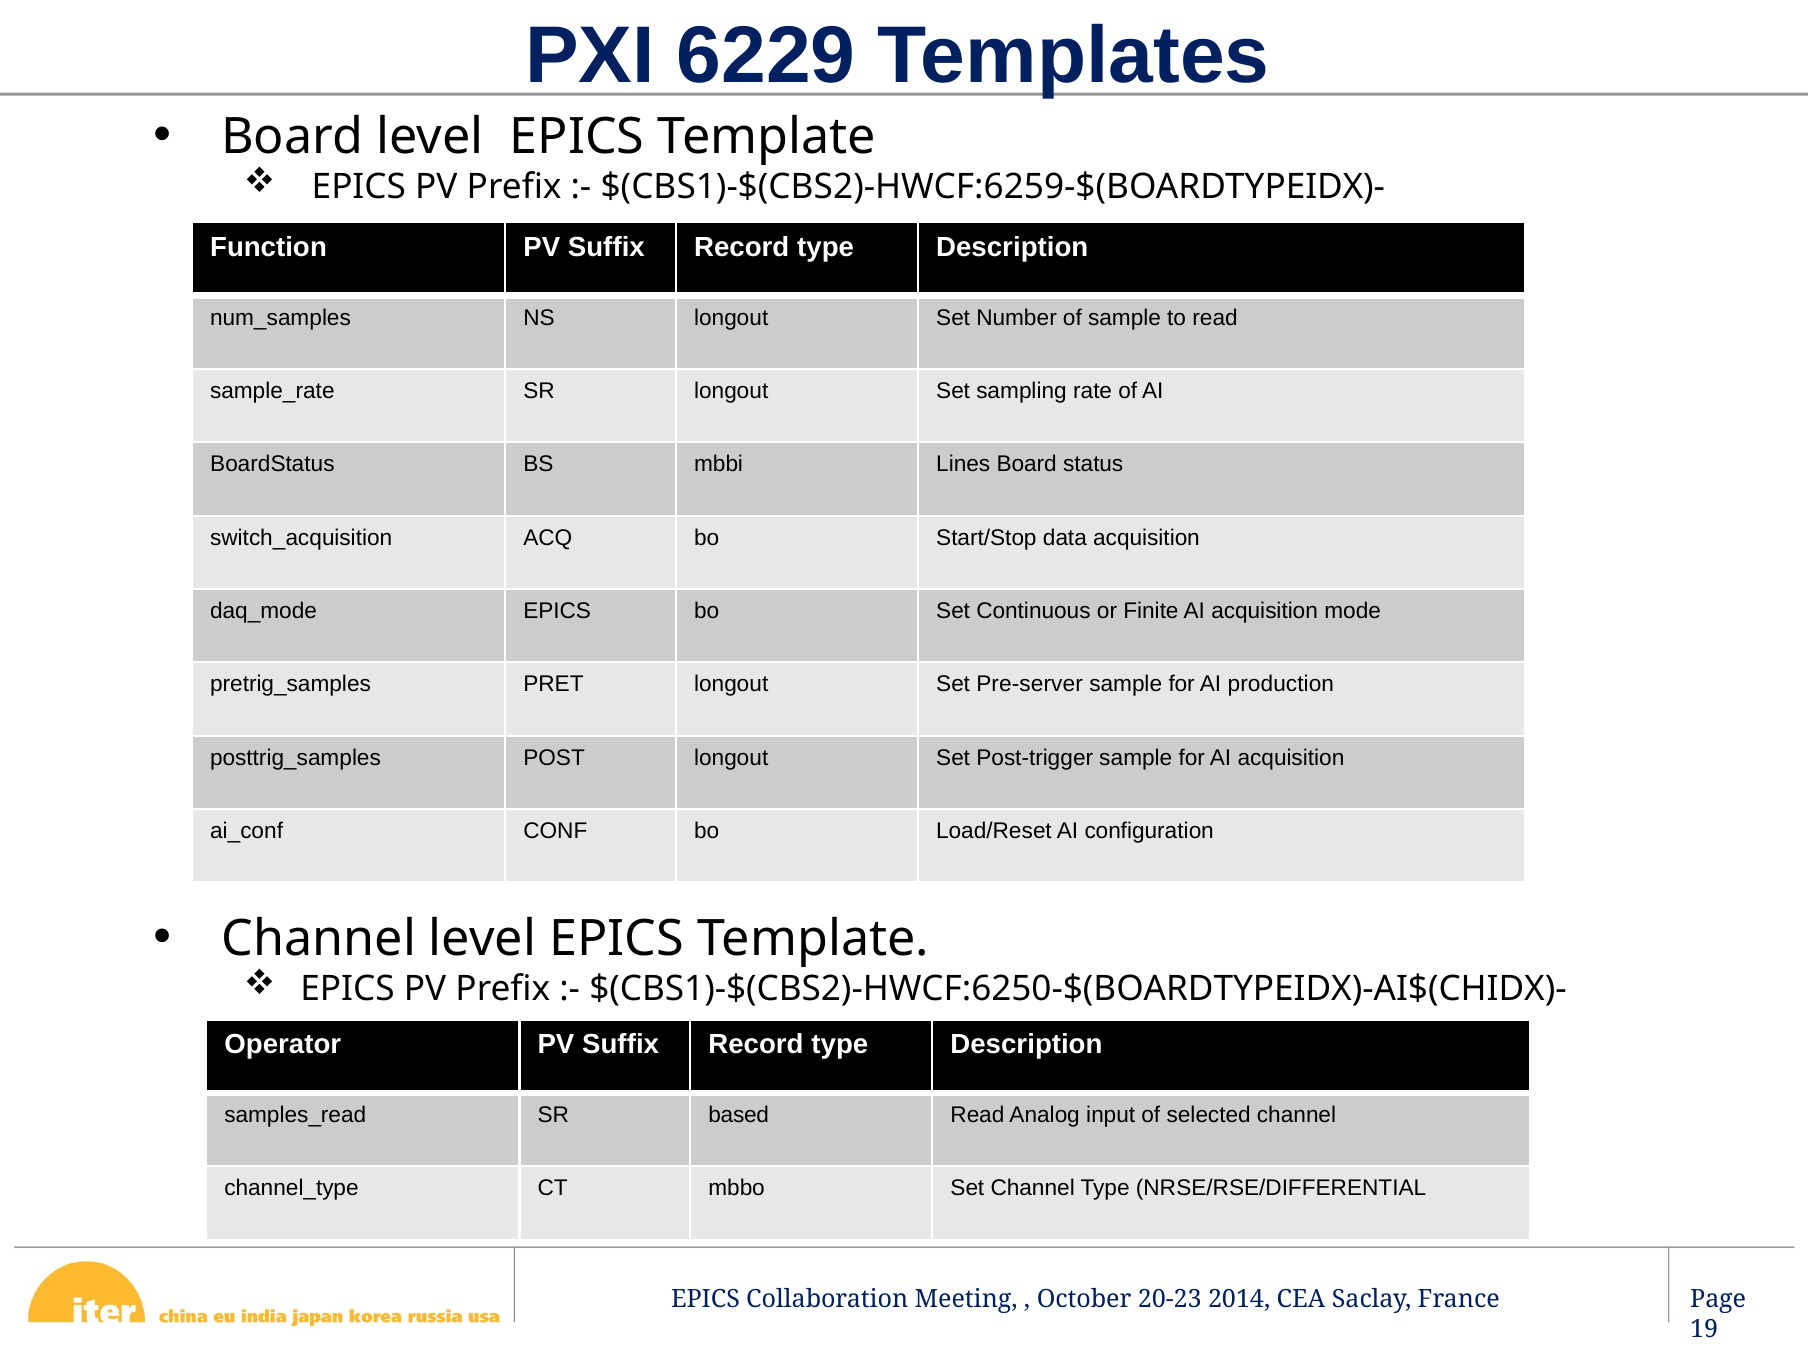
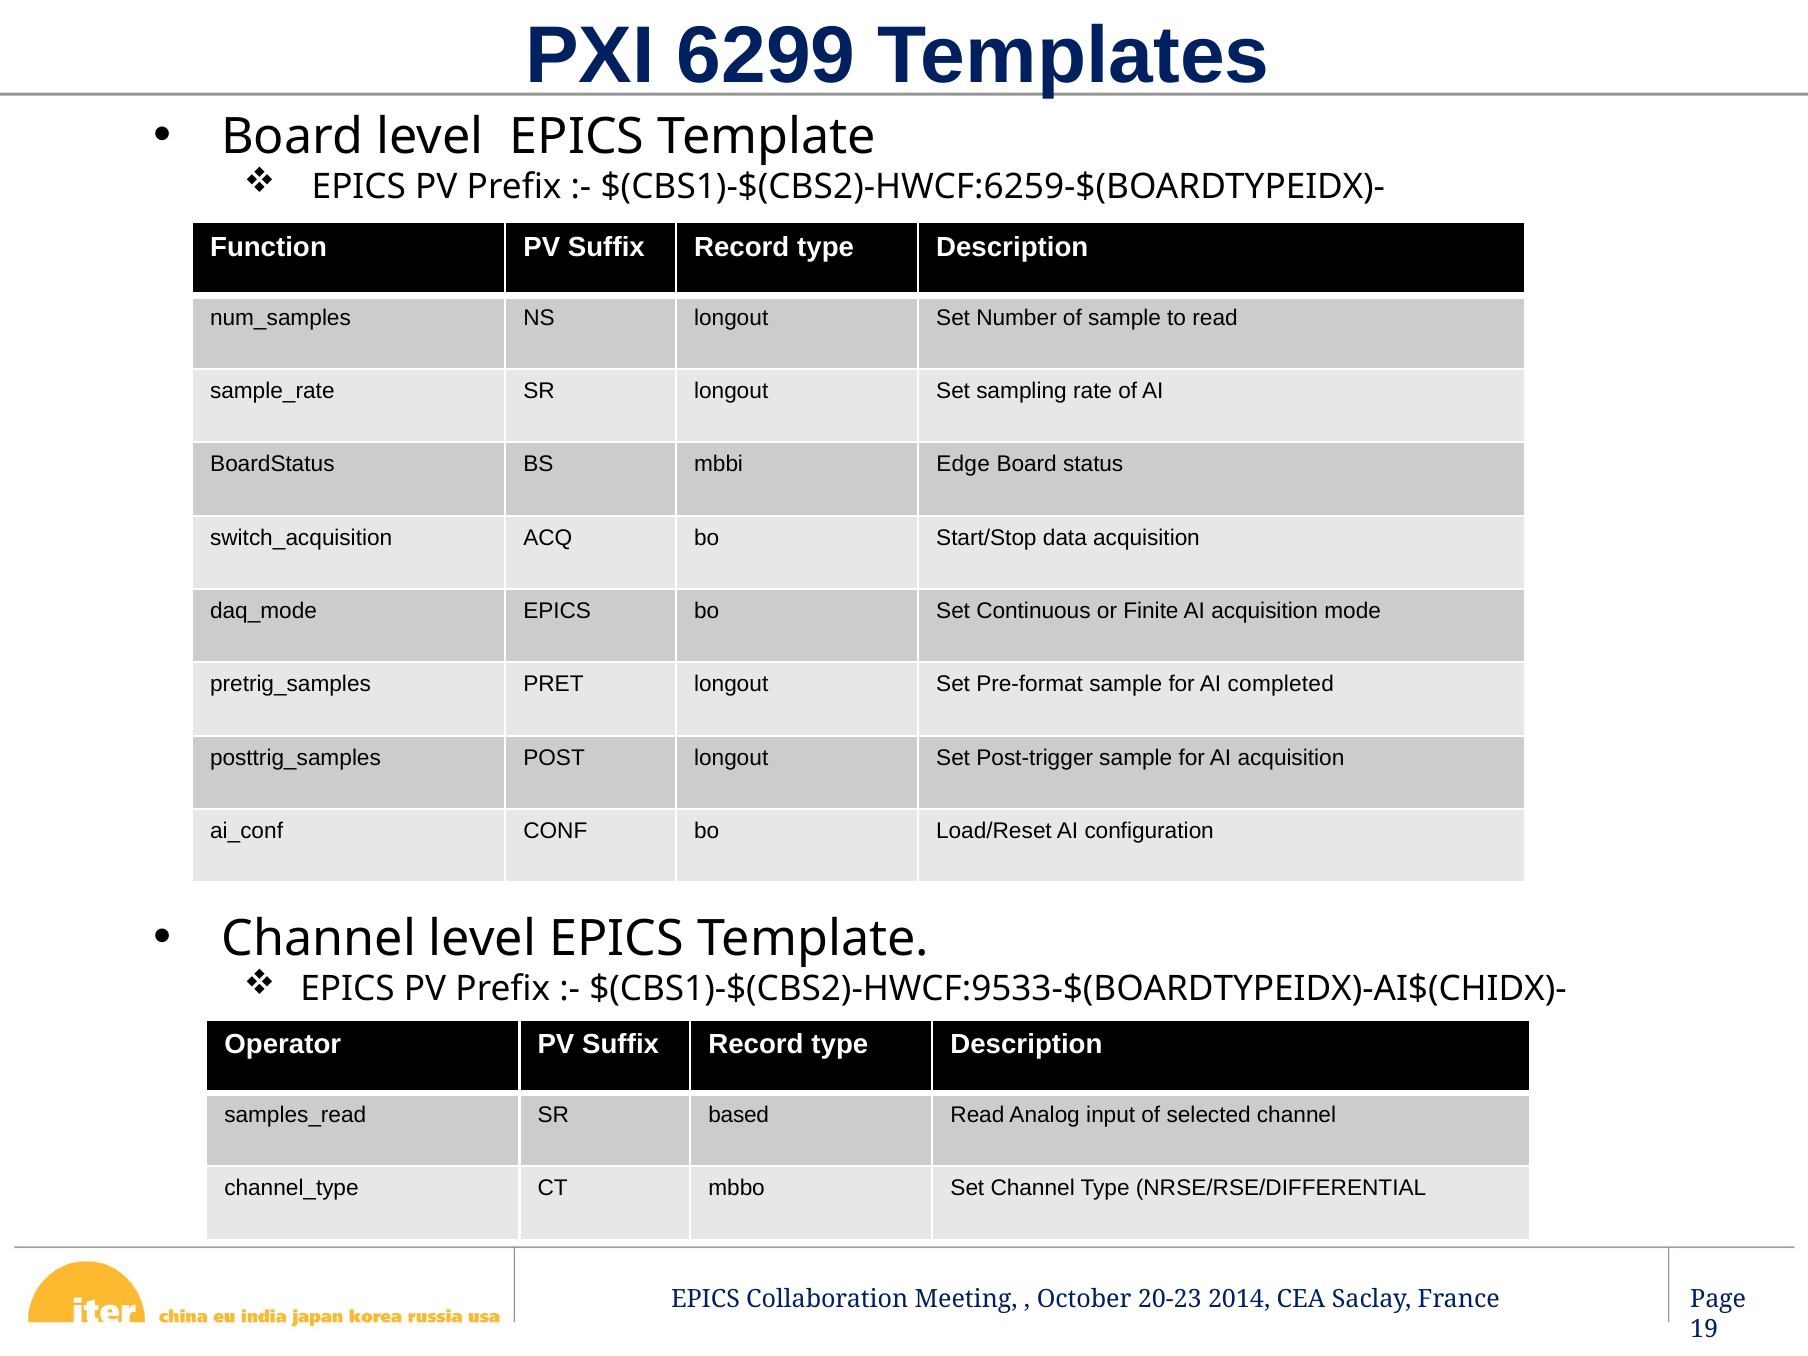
6229: 6229 -> 6299
Lines: Lines -> Edge
Pre-server: Pre-server -> Pre-format
production: production -> completed
$(CBS1)-$(CBS2)-HWCF:6250-$(BOARDTYPEIDX)-AI$(CHIDX)-: $(CBS1)-$(CBS2)-HWCF:6250-$(BOARDTYPEIDX)-AI$(CHIDX)- -> $(CBS1)-$(CBS2)-HWCF:9533-$(BOARDTYPEIDX)-AI$(CHIDX)-
